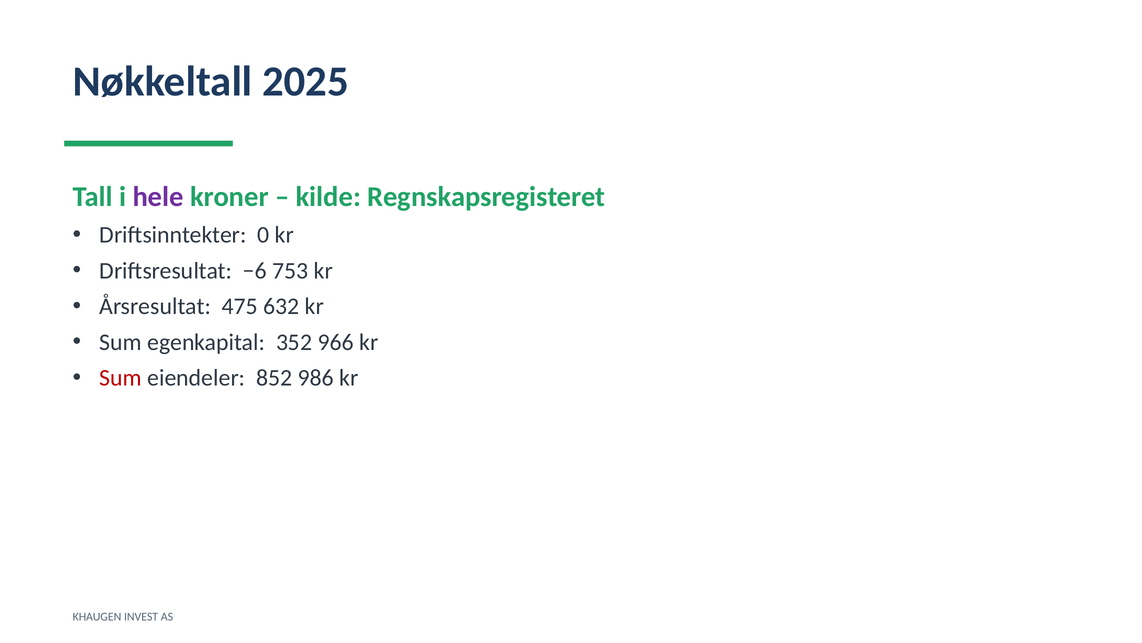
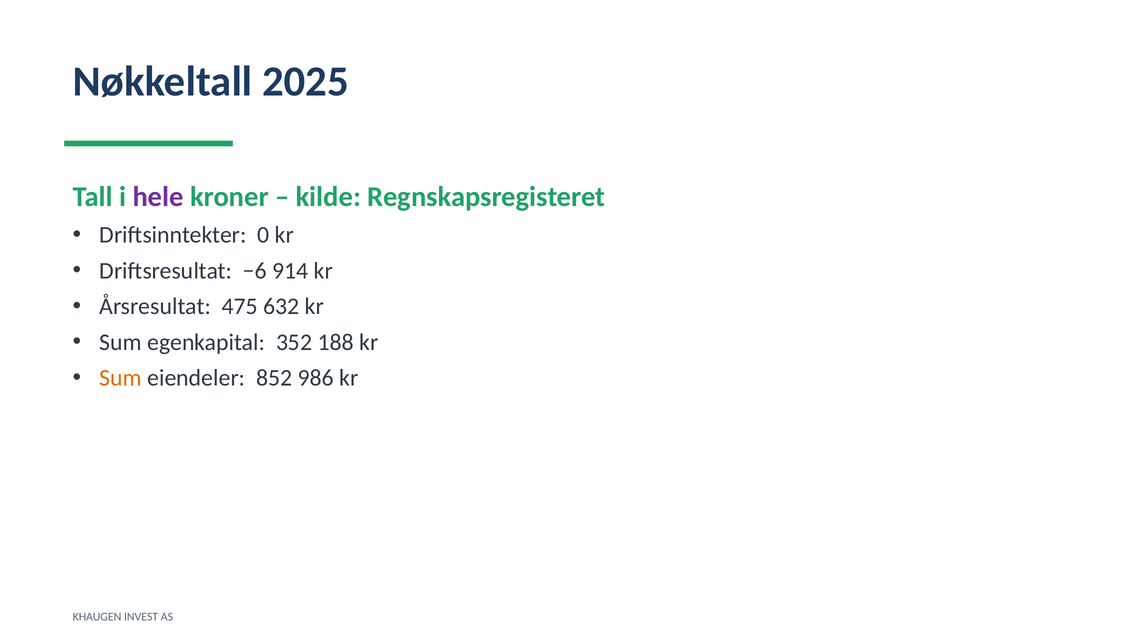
753: 753 -> 914
966: 966 -> 188
Sum at (121, 378) colour: red -> orange
